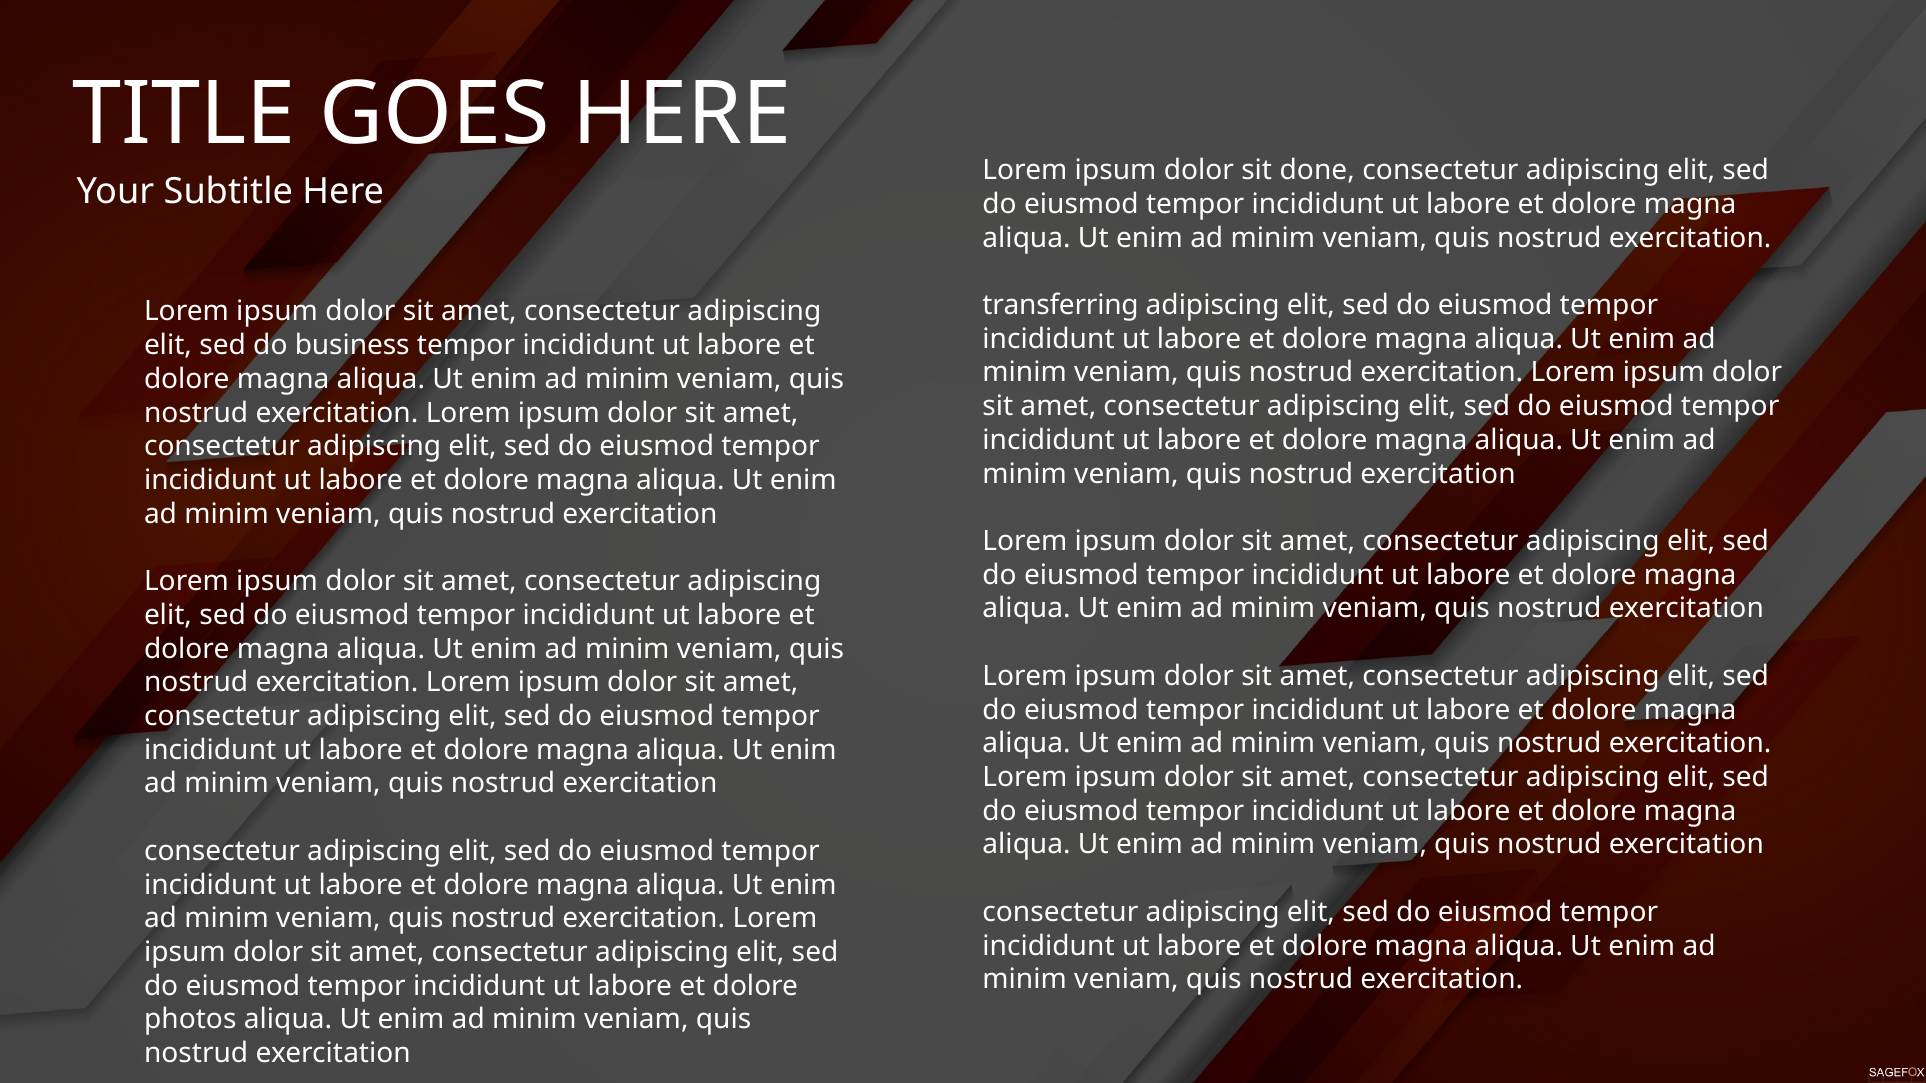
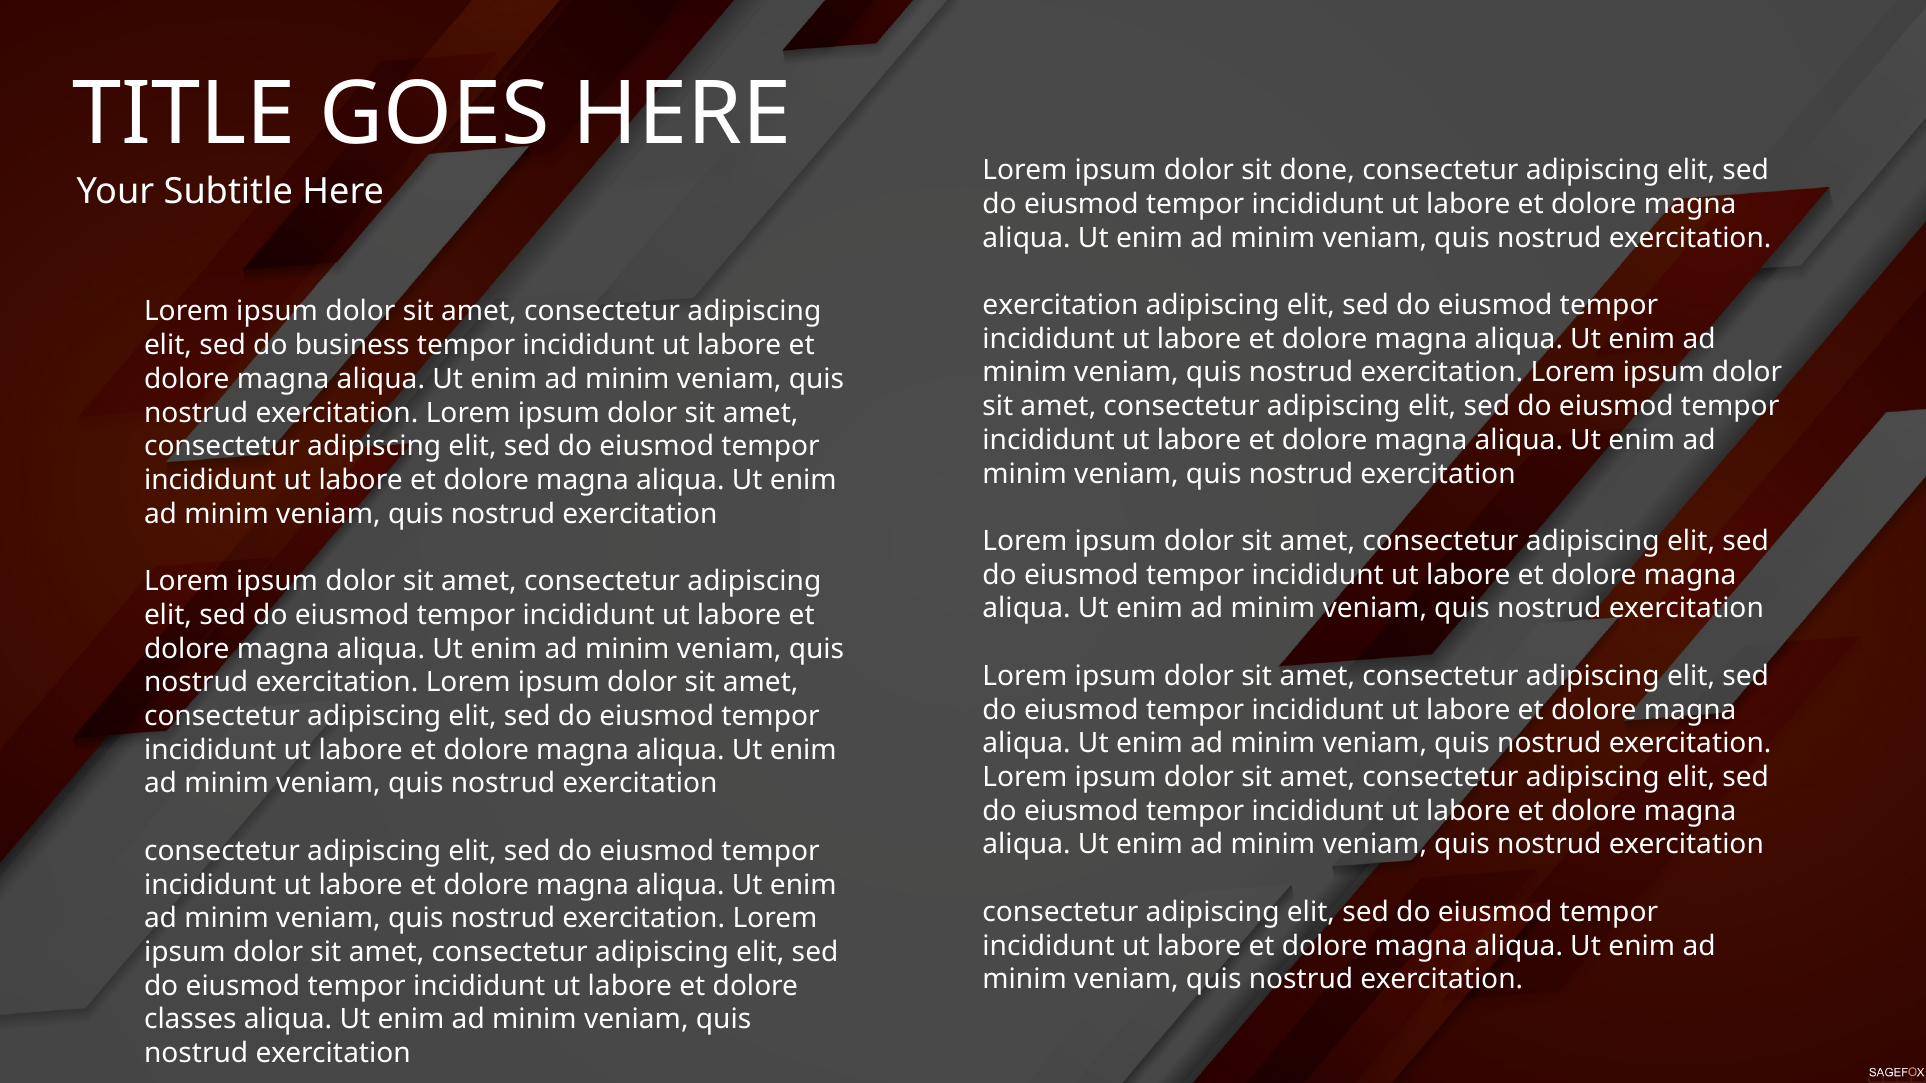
transferring at (1061, 305): transferring -> exercitation
photos: photos -> classes
